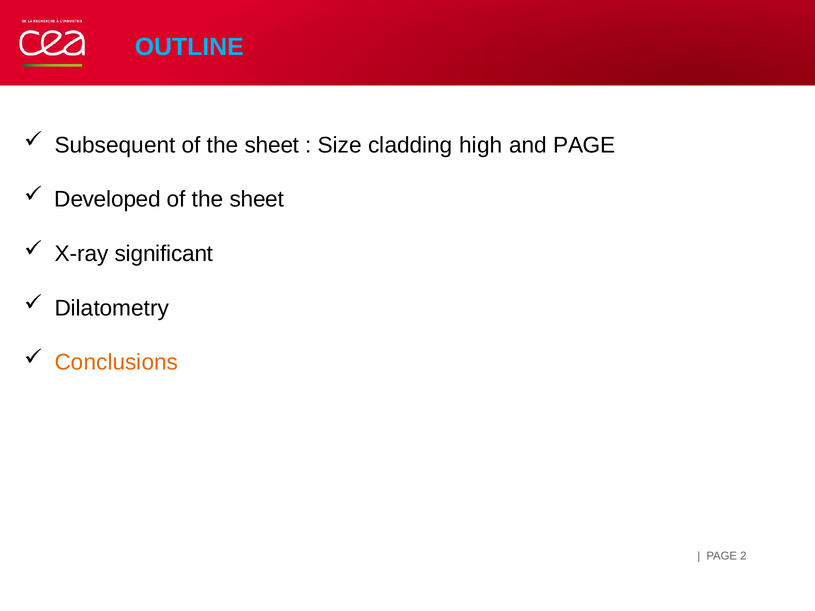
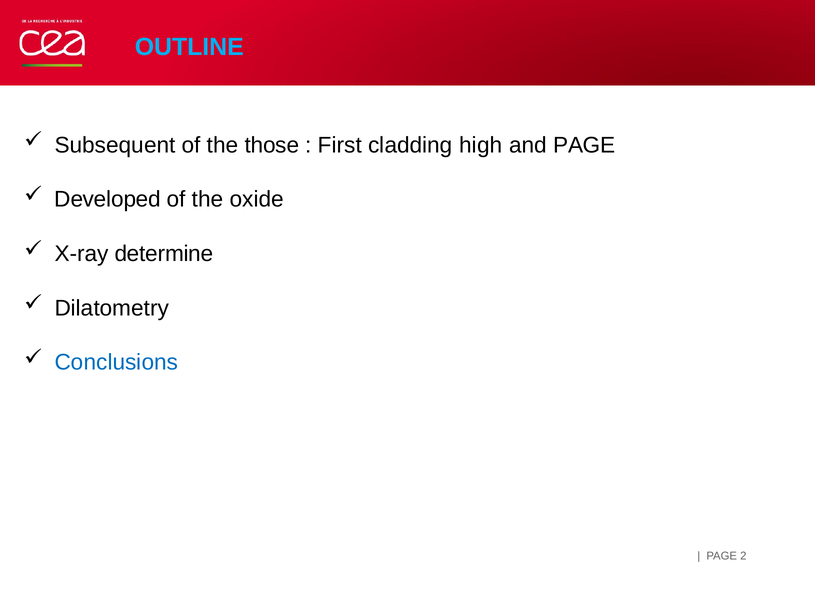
sheet at (272, 145): sheet -> those
Size: Size -> First
sheet at (257, 199): sheet -> oxide
significant: significant -> determine
Conclusions colour: orange -> blue
